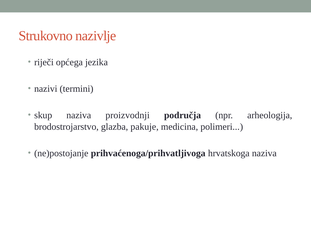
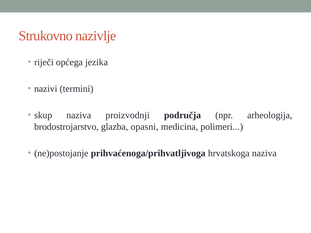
pakuje: pakuje -> opasni
